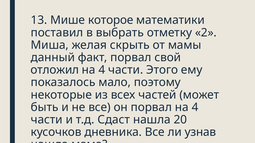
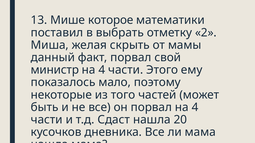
отложил: отложил -> министр
всех: всех -> того
ли узнав: узнав -> мама
